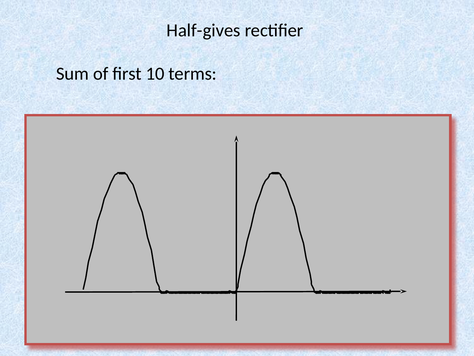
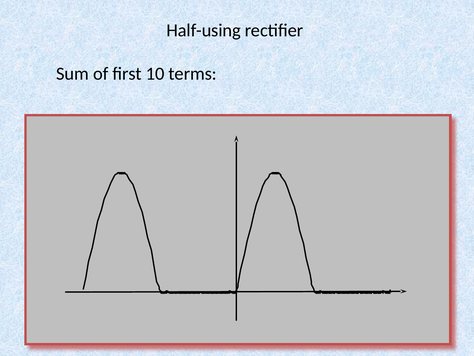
Half-gives: Half-gives -> Half-using
